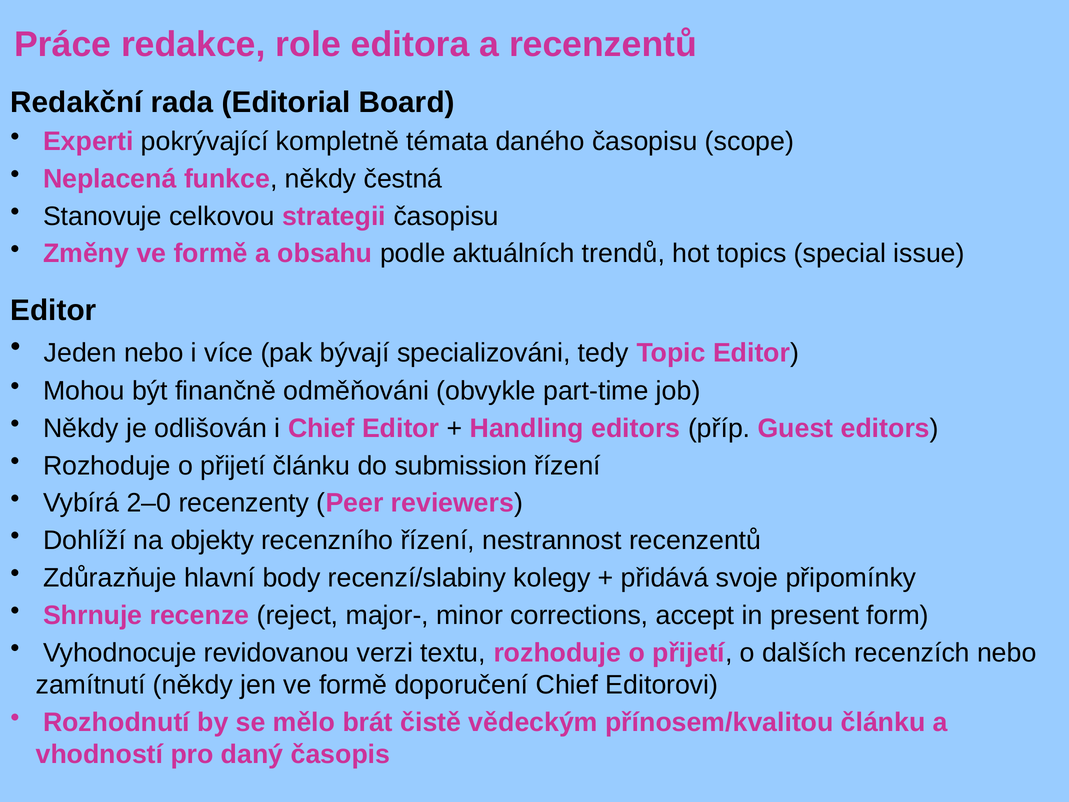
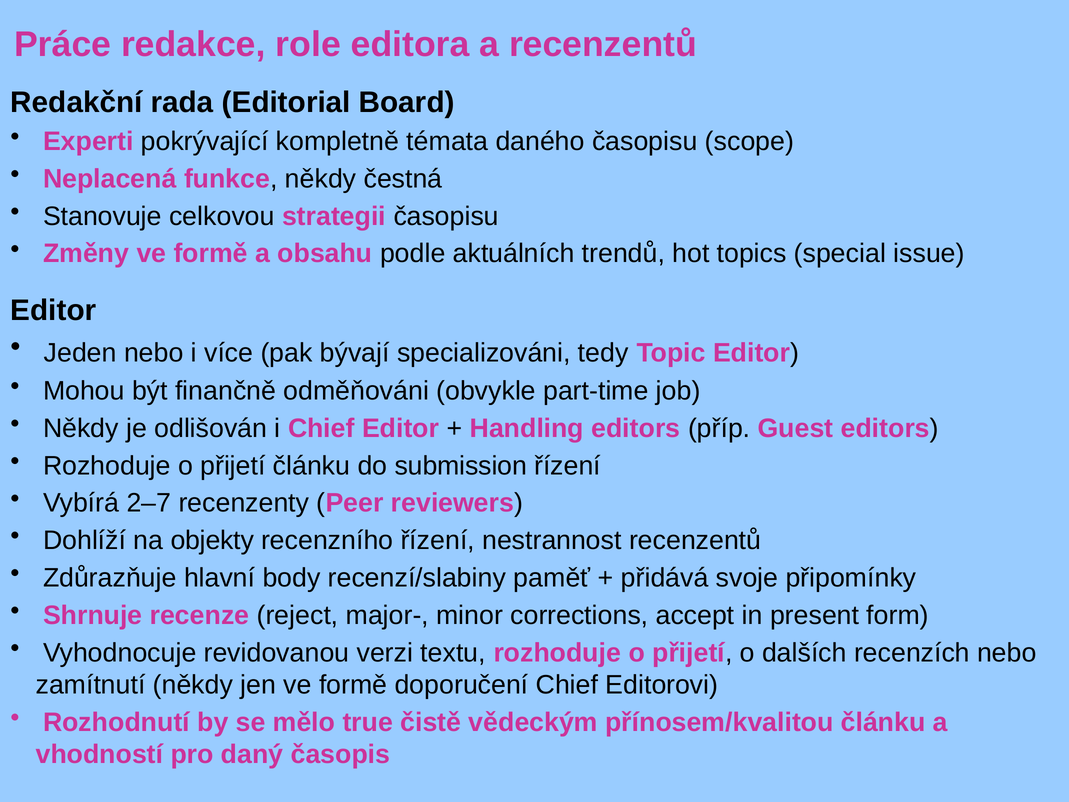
2–0: 2–0 -> 2–7
kolegy: kolegy -> paměť
brát: brát -> true
